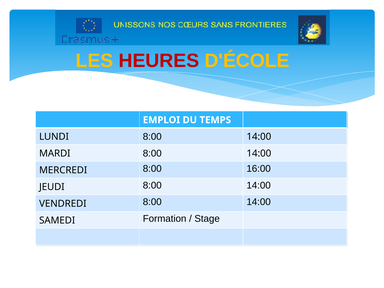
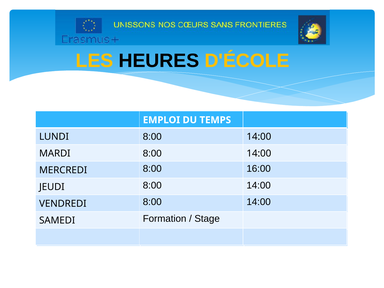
HEURES colour: red -> black
